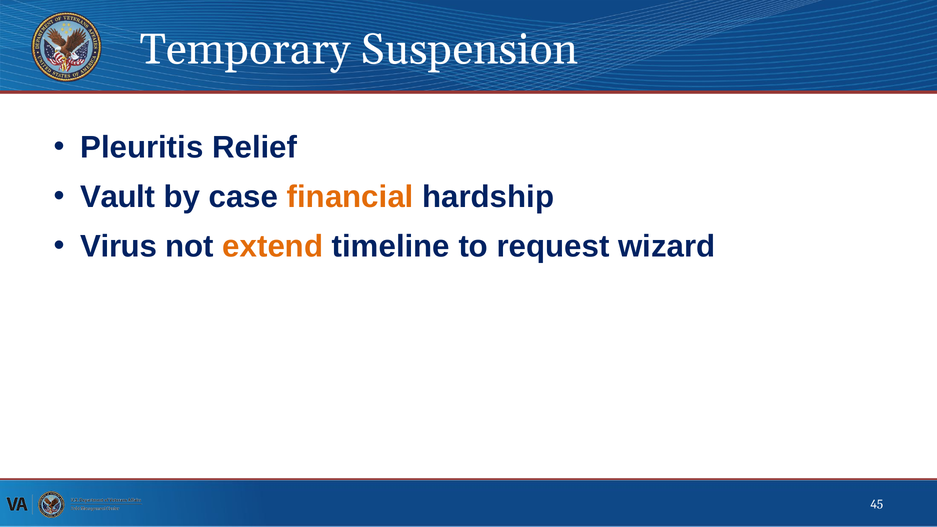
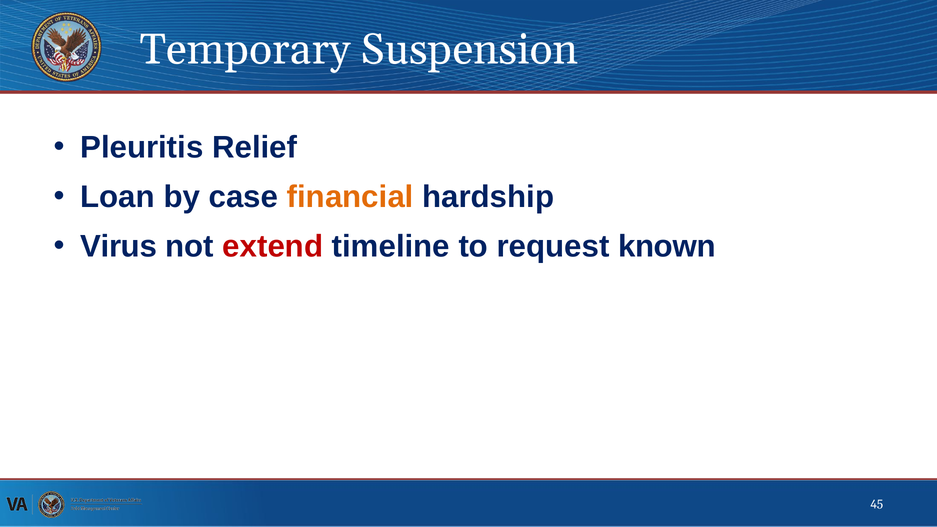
Vault: Vault -> Loan
extend colour: orange -> red
wizard: wizard -> known
